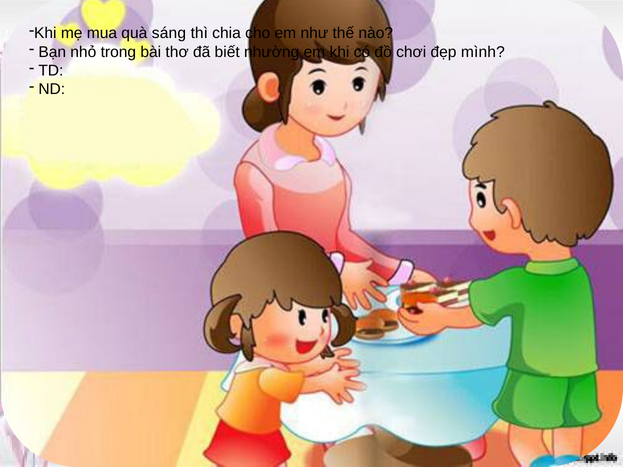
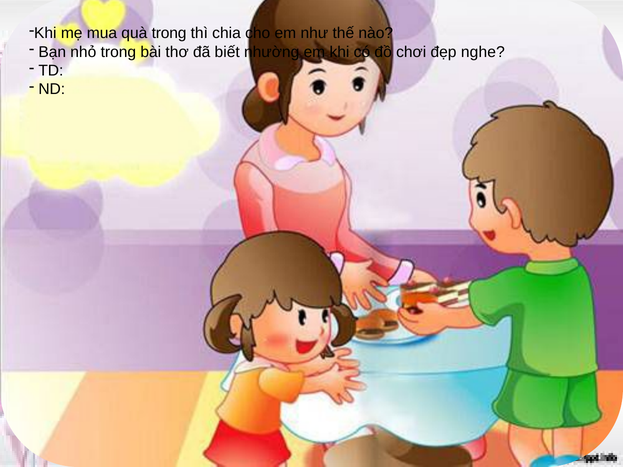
quà sáng: sáng -> trong
mình: mình -> nghe
